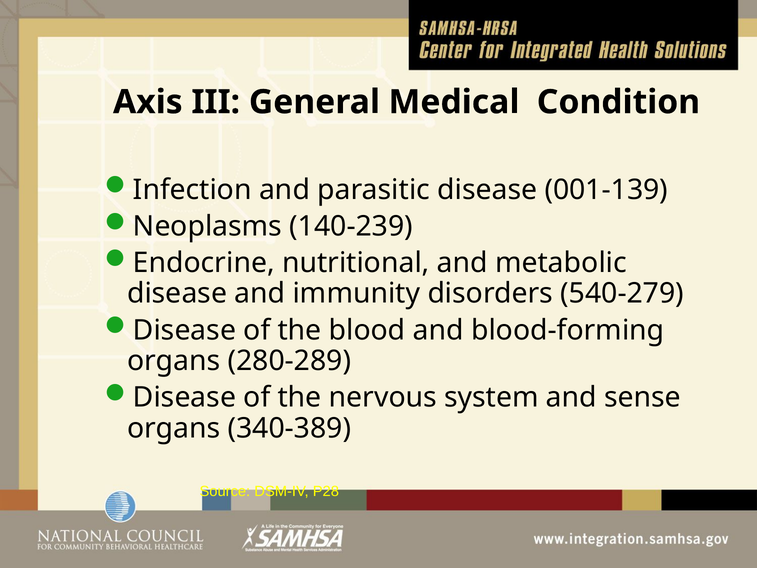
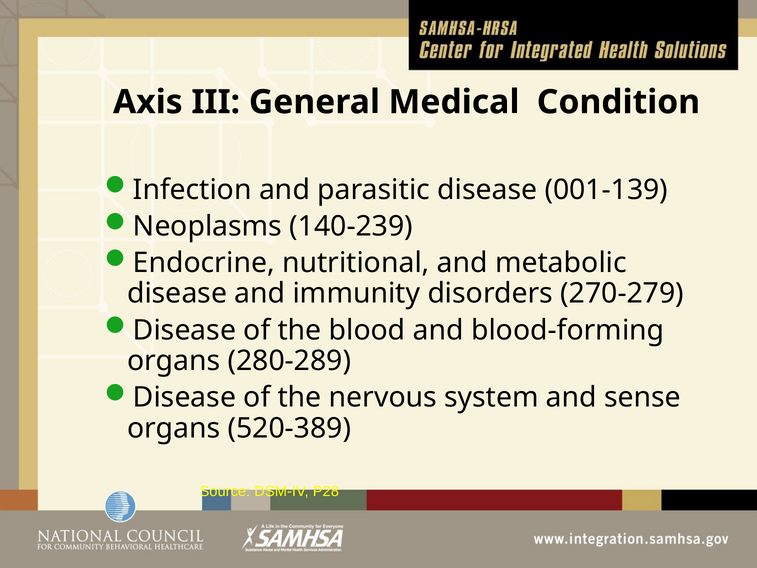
540-279: 540-279 -> 270-279
340-389: 340-389 -> 520-389
